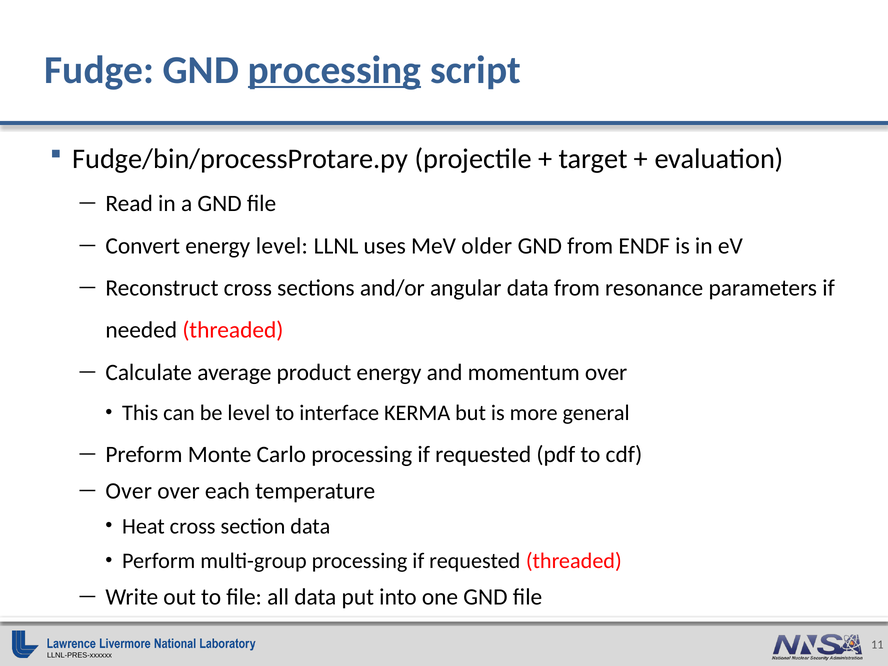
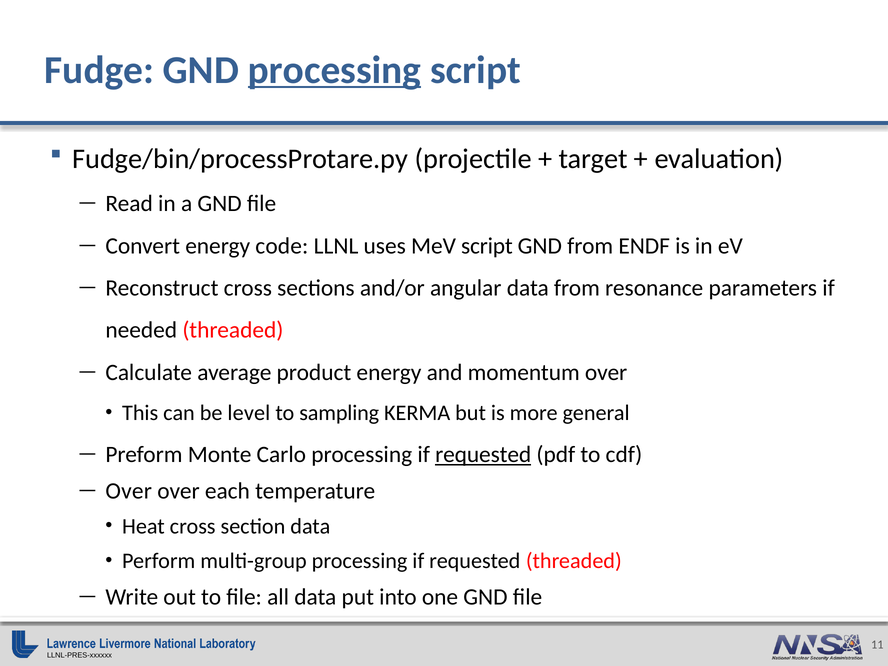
energy level: level -> code
MeV older: older -> script
interface: interface -> sampling
requested at (483, 455) underline: none -> present
